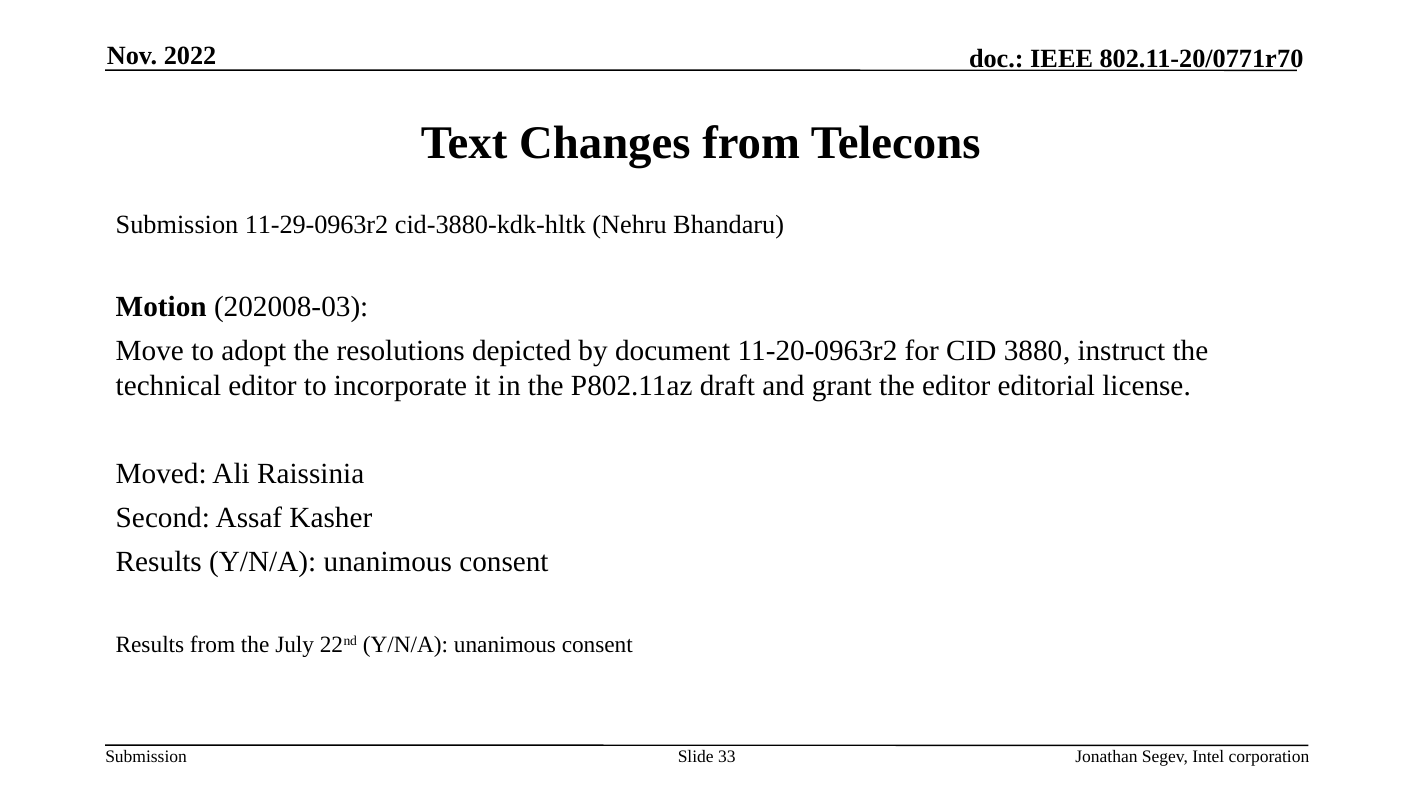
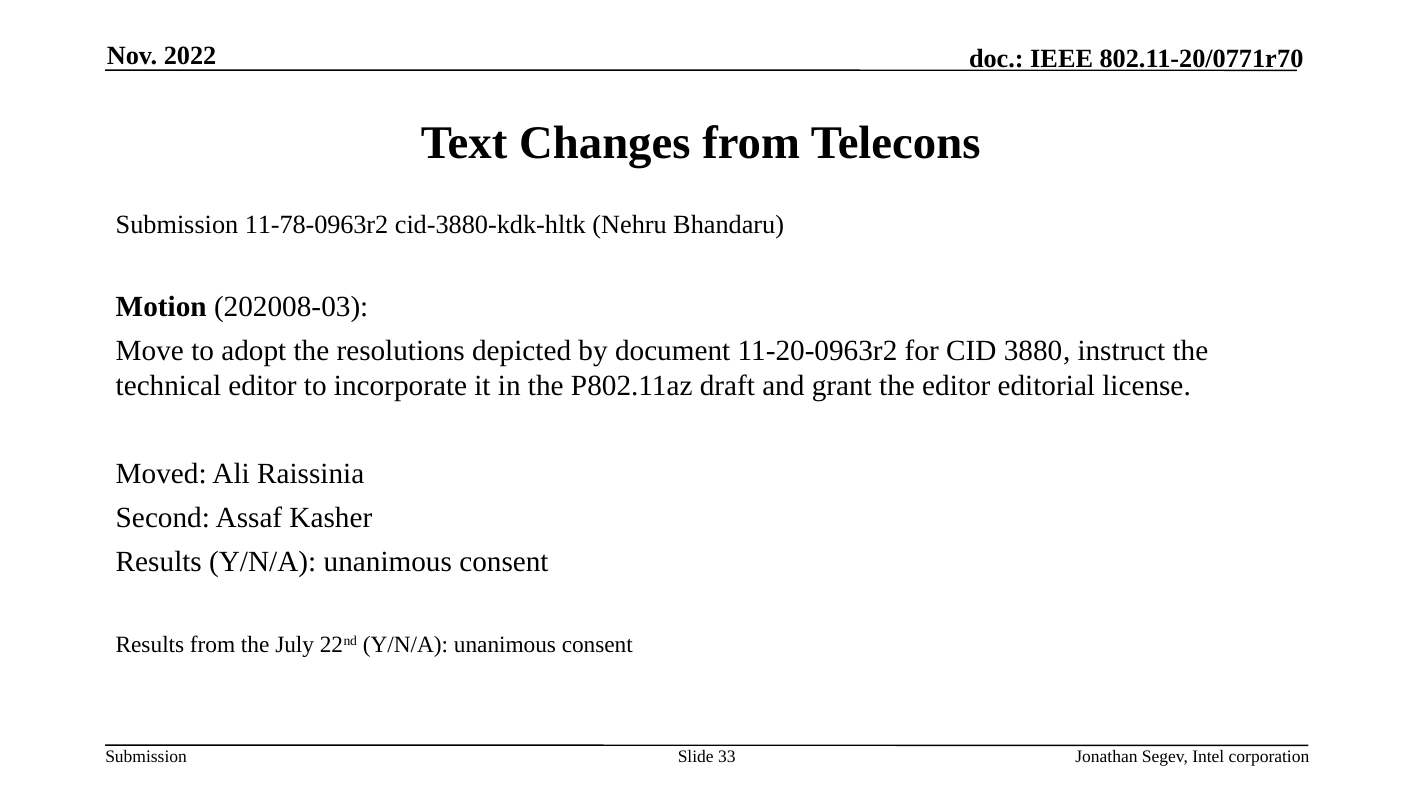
11-29-0963r2: 11-29-0963r2 -> 11-78-0963r2
